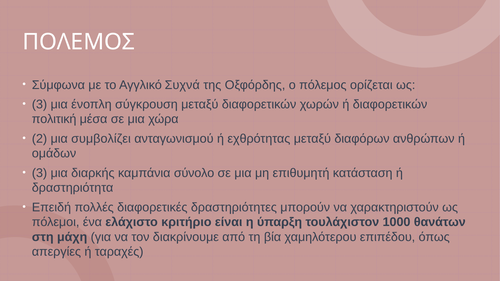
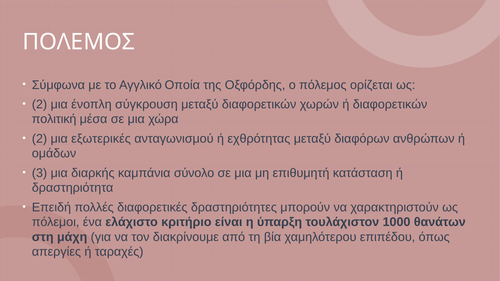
Συχνά: Συχνά -> Οποία
3 at (39, 104): 3 -> 2
συμβολίζει: συμβολίζει -> εξωτερικές
